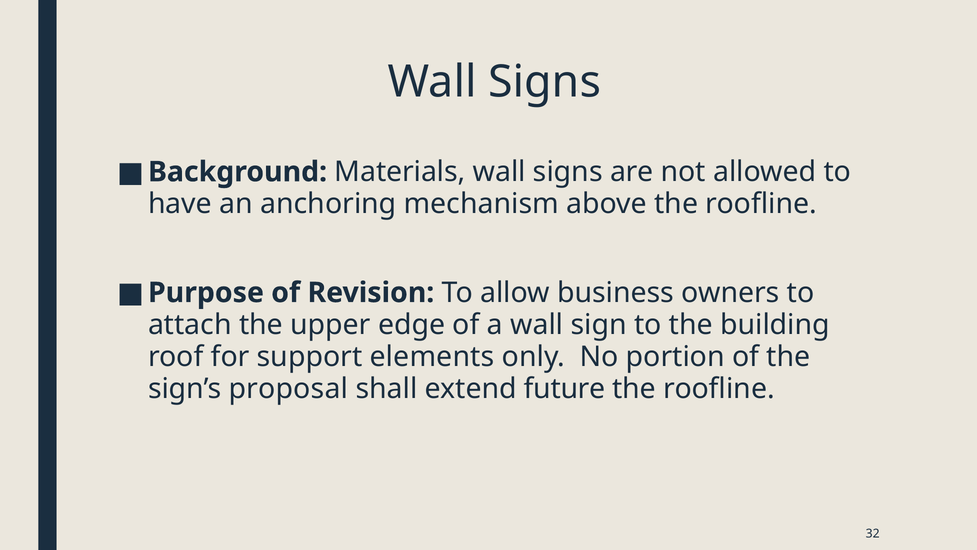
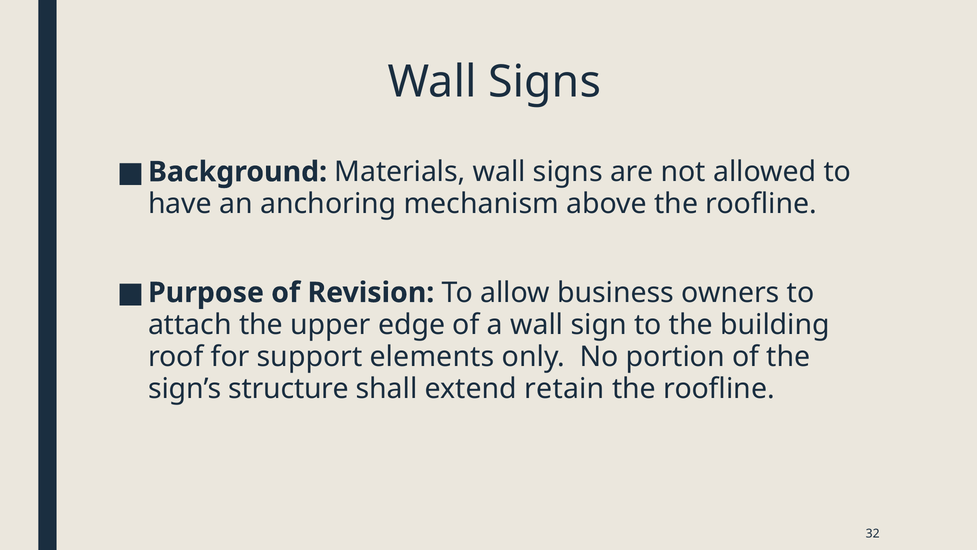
proposal: proposal -> structure
future: future -> retain
